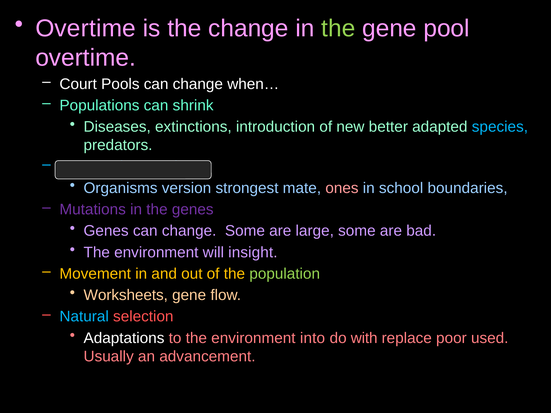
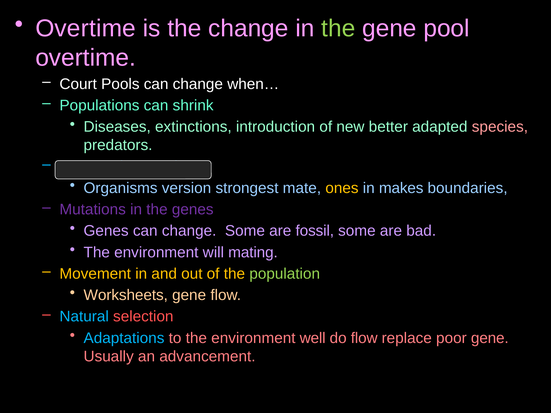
species colour: light blue -> pink
ones colour: pink -> yellow
school: school -> makes
large: large -> fossil
will insight: insight -> mating
Adaptations colour: white -> light blue
into: into -> well
do with: with -> flow
poor used: used -> gene
